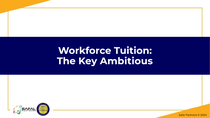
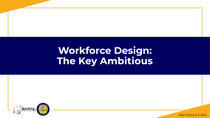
Tuition: Tuition -> Design
